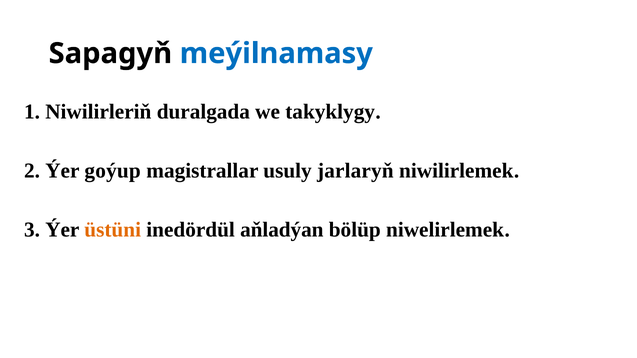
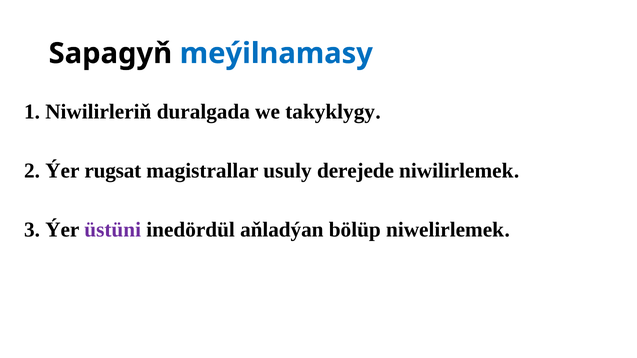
goýup: goýup -> rugsat
jarlaryň: jarlaryň -> derejede
üstüni colour: orange -> purple
